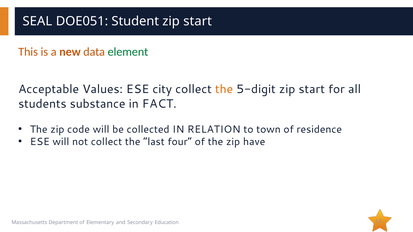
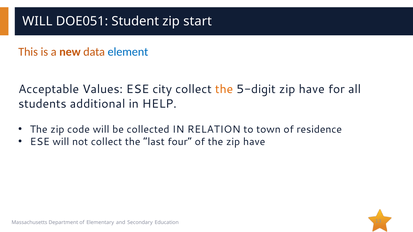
SEAL at (37, 21): SEAL -> WILL
element colour: green -> blue
5-digit zip start: start -> have
substance: substance -> additional
FACT: FACT -> HELP
